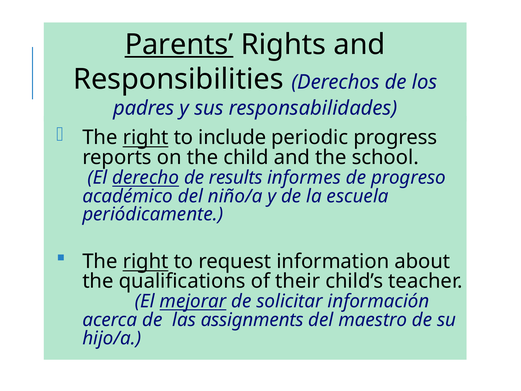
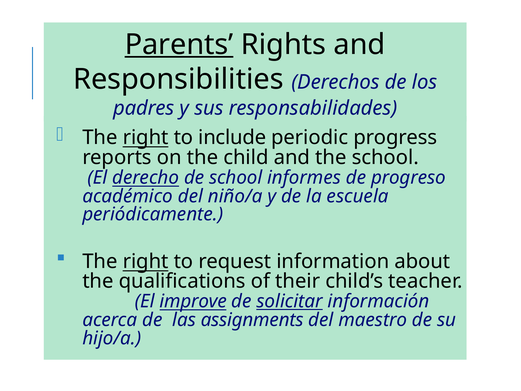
de results: results -> school
mejorar: mejorar -> improve
solicitar underline: none -> present
